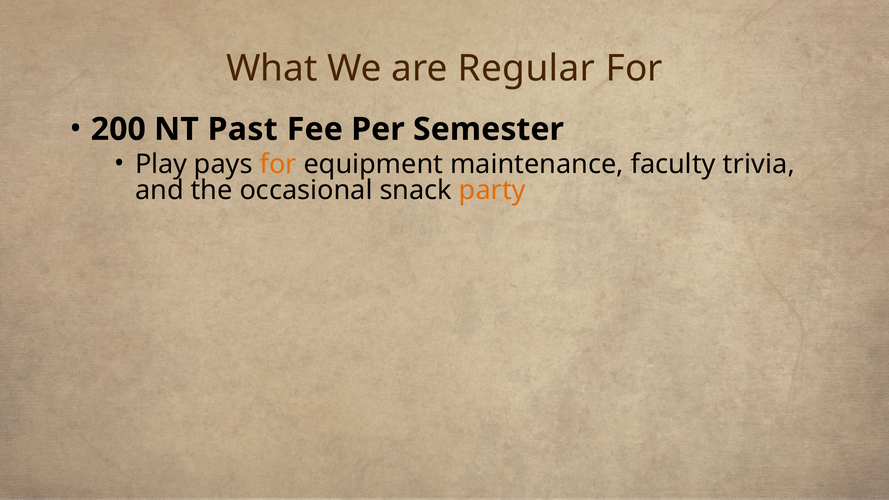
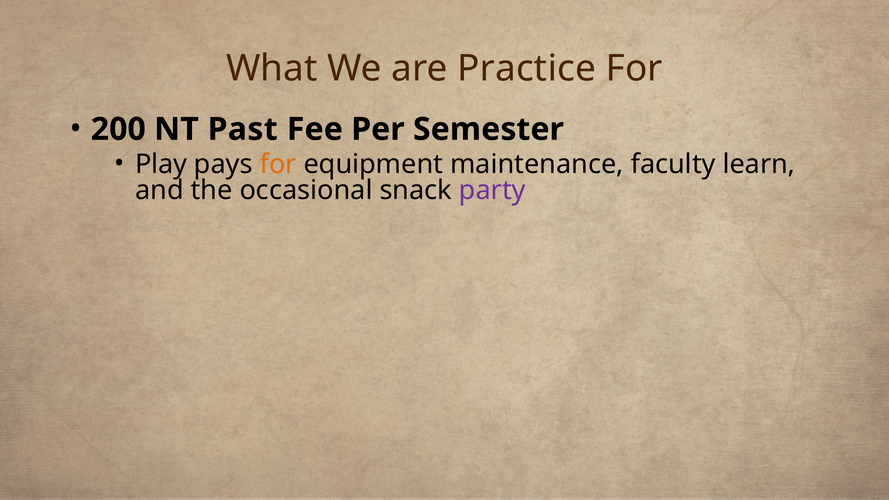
Regular: Regular -> Practice
trivia: trivia -> learn
party colour: orange -> purple
